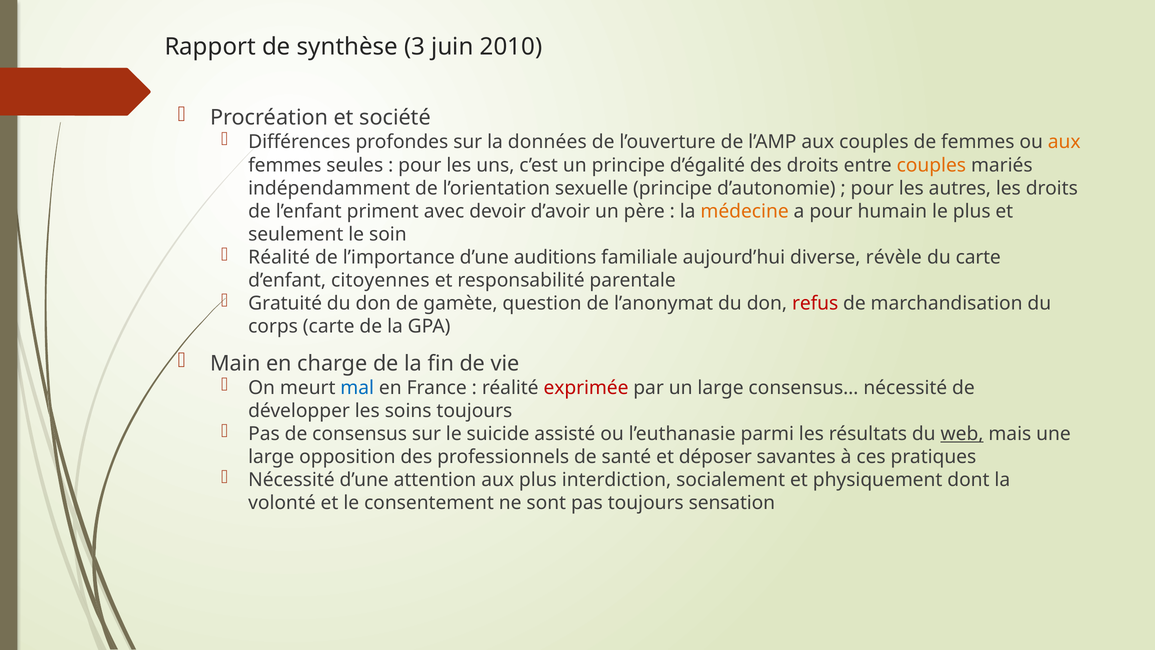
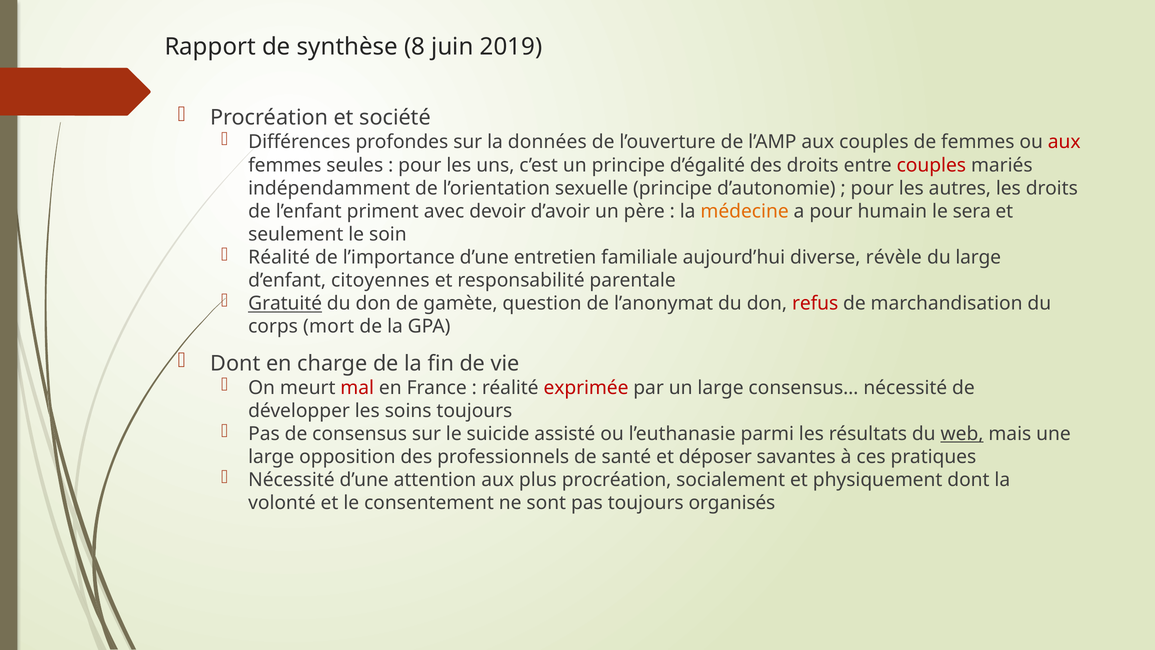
3: 3 -> 8
2010: 2010 -> 2019
aux at (1064, 142) colour: orange -> red
couples at (931, 165) colour: orange -> red
le plus: plus -> sera
auditions: auditions -> entretien
du carte: carte -> large
Gratuité underline: none -> present
corps carte: carte -> mort
Main at (235, 363): Main -> Dont
mal colour: blue -> red
plus interdiction: interdiction -> procréation
sensation: sensation -> organisés
